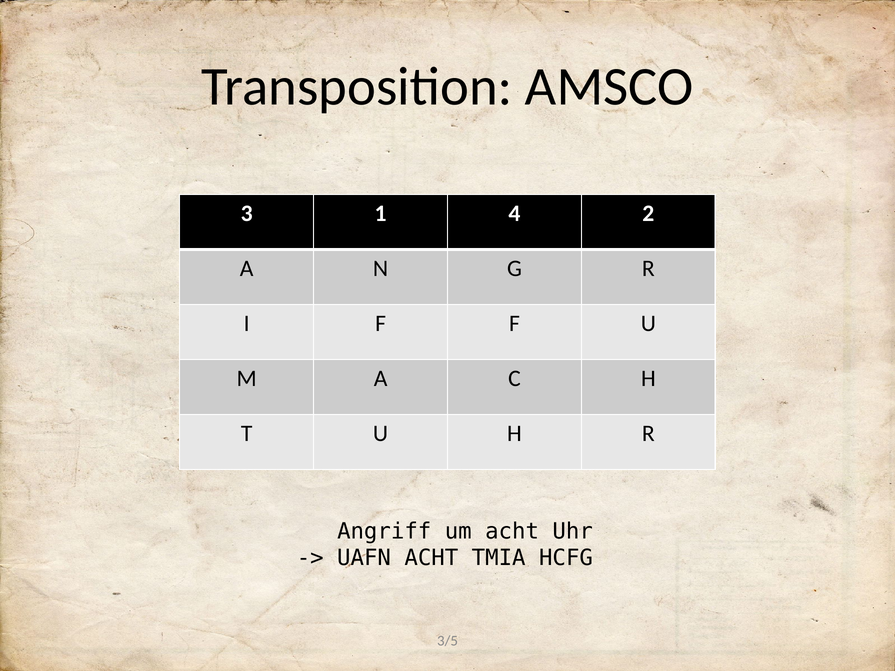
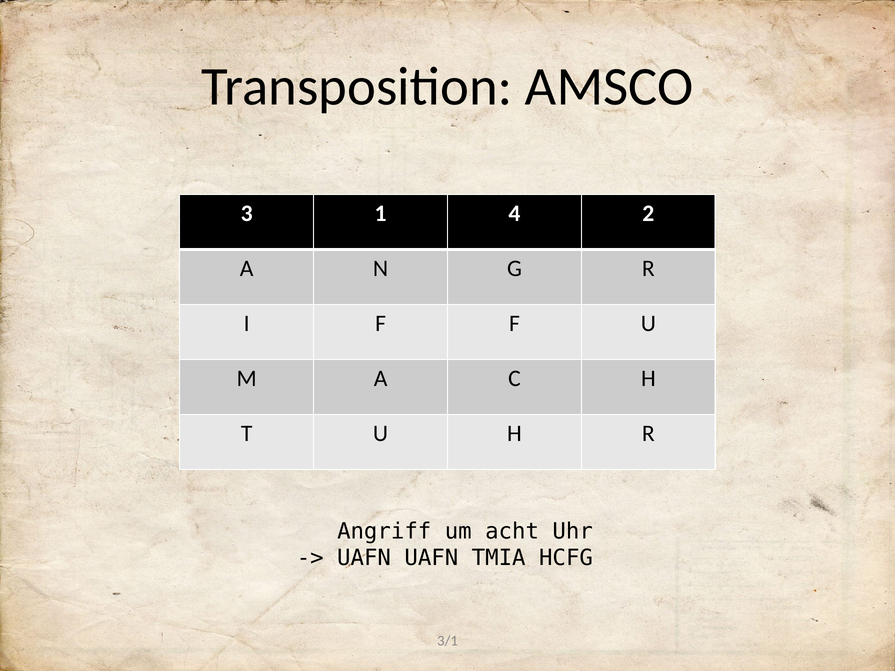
UAFN ACHT: ACHT -> UAFN
3/5: 3/5 -> 3/1
